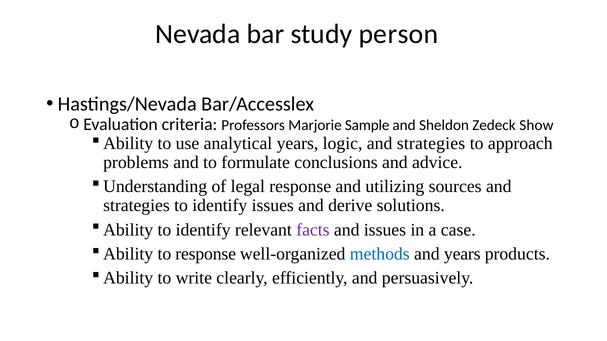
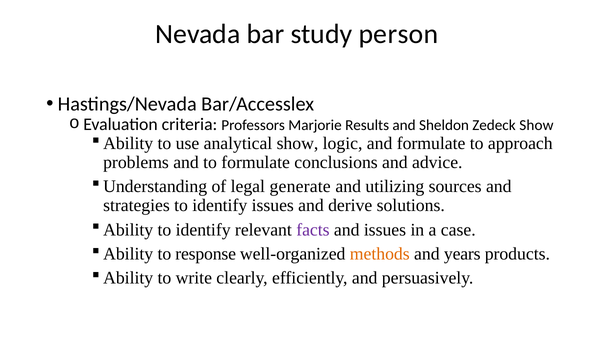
Sample: Sample -> Results
analytical years: years -> show
logic and strategies: strategies -> formulate
legal response: response -> generate
methods colour: blue -> orange
